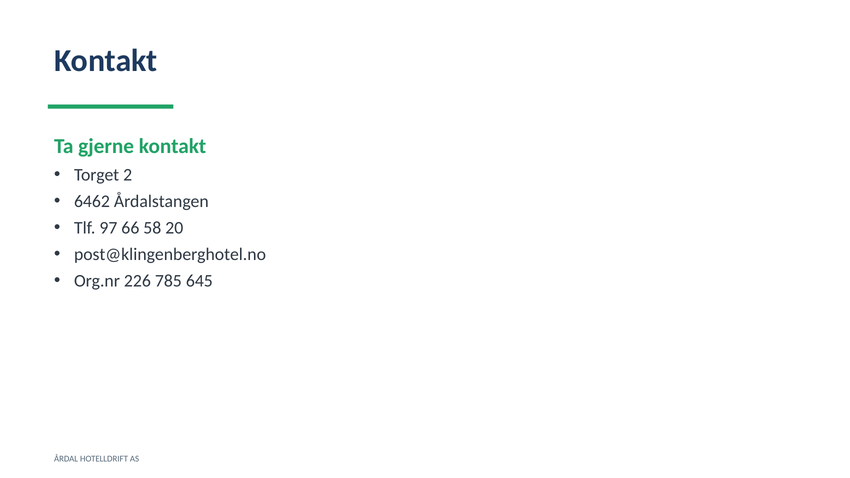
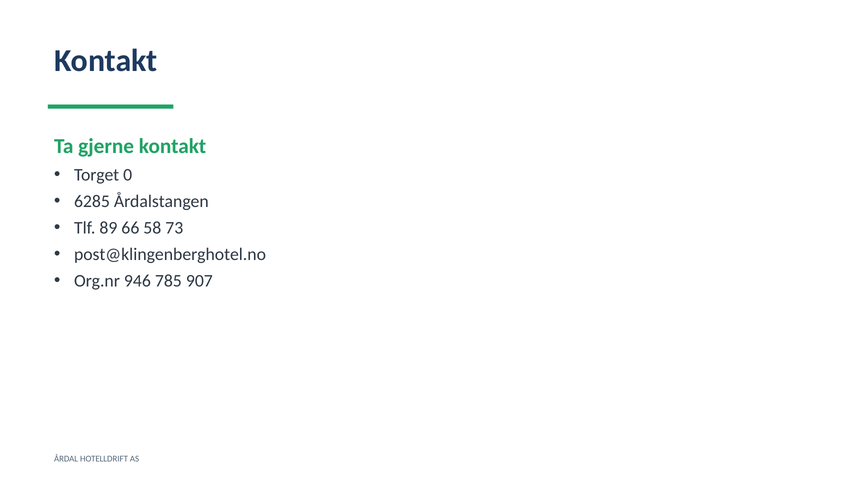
2: 2 -> 0
6462: 6462 -> 6285
97: 97 -> 89
20: 20 -> 73
226: 226 -> 946
645: 645 -> 907
